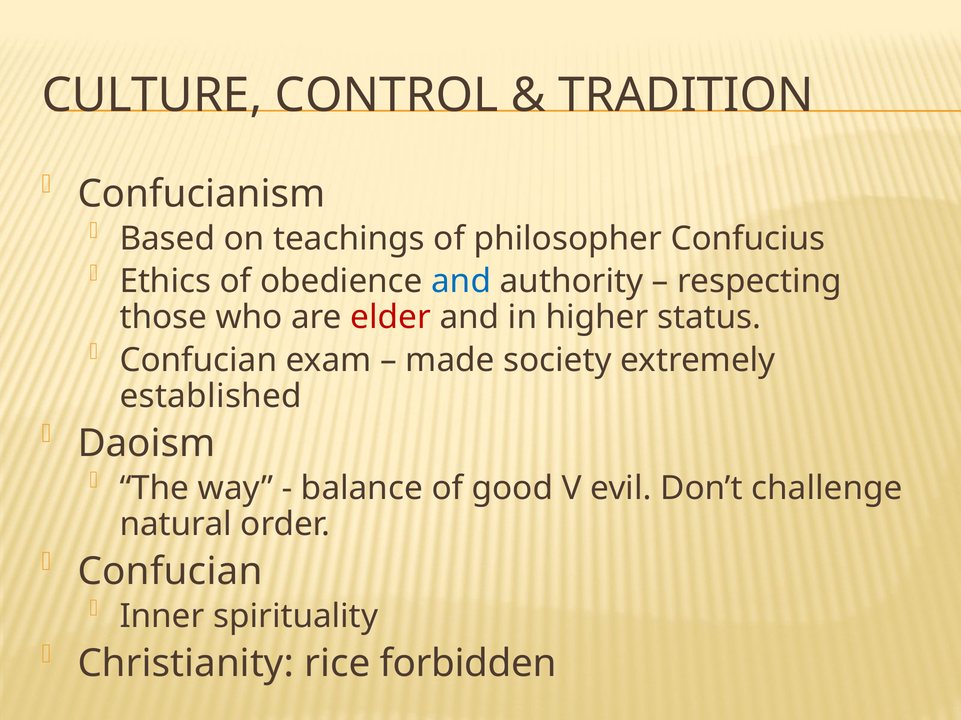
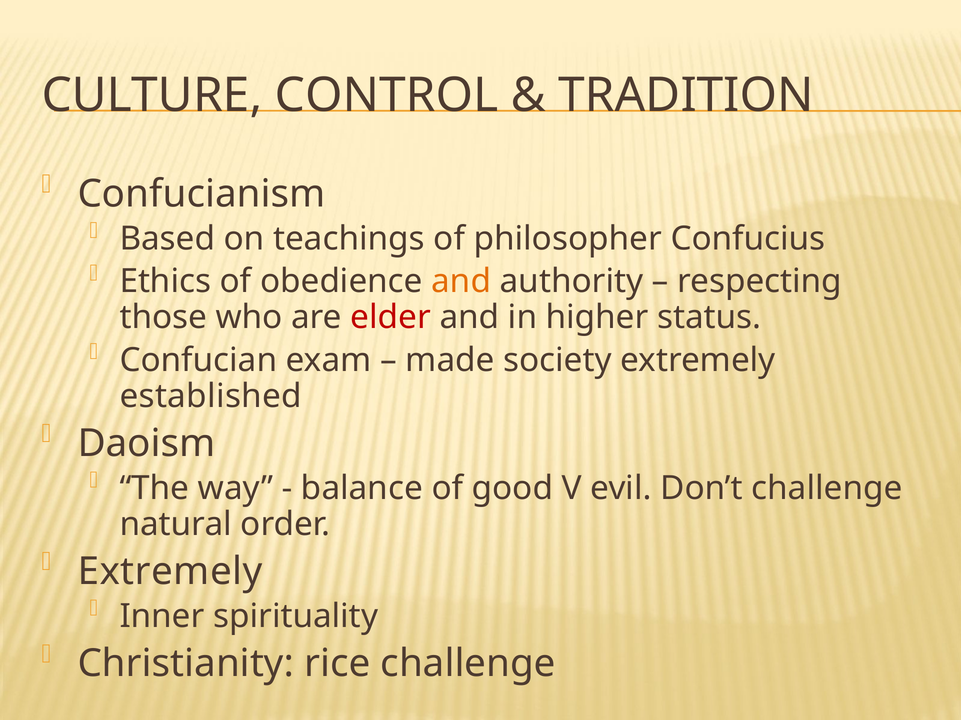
and at (461, 282) colour: blue -> orange
Confucian at (170, 572): Confucian -> Extremely
rice forbidden: forbidden -> challenge
